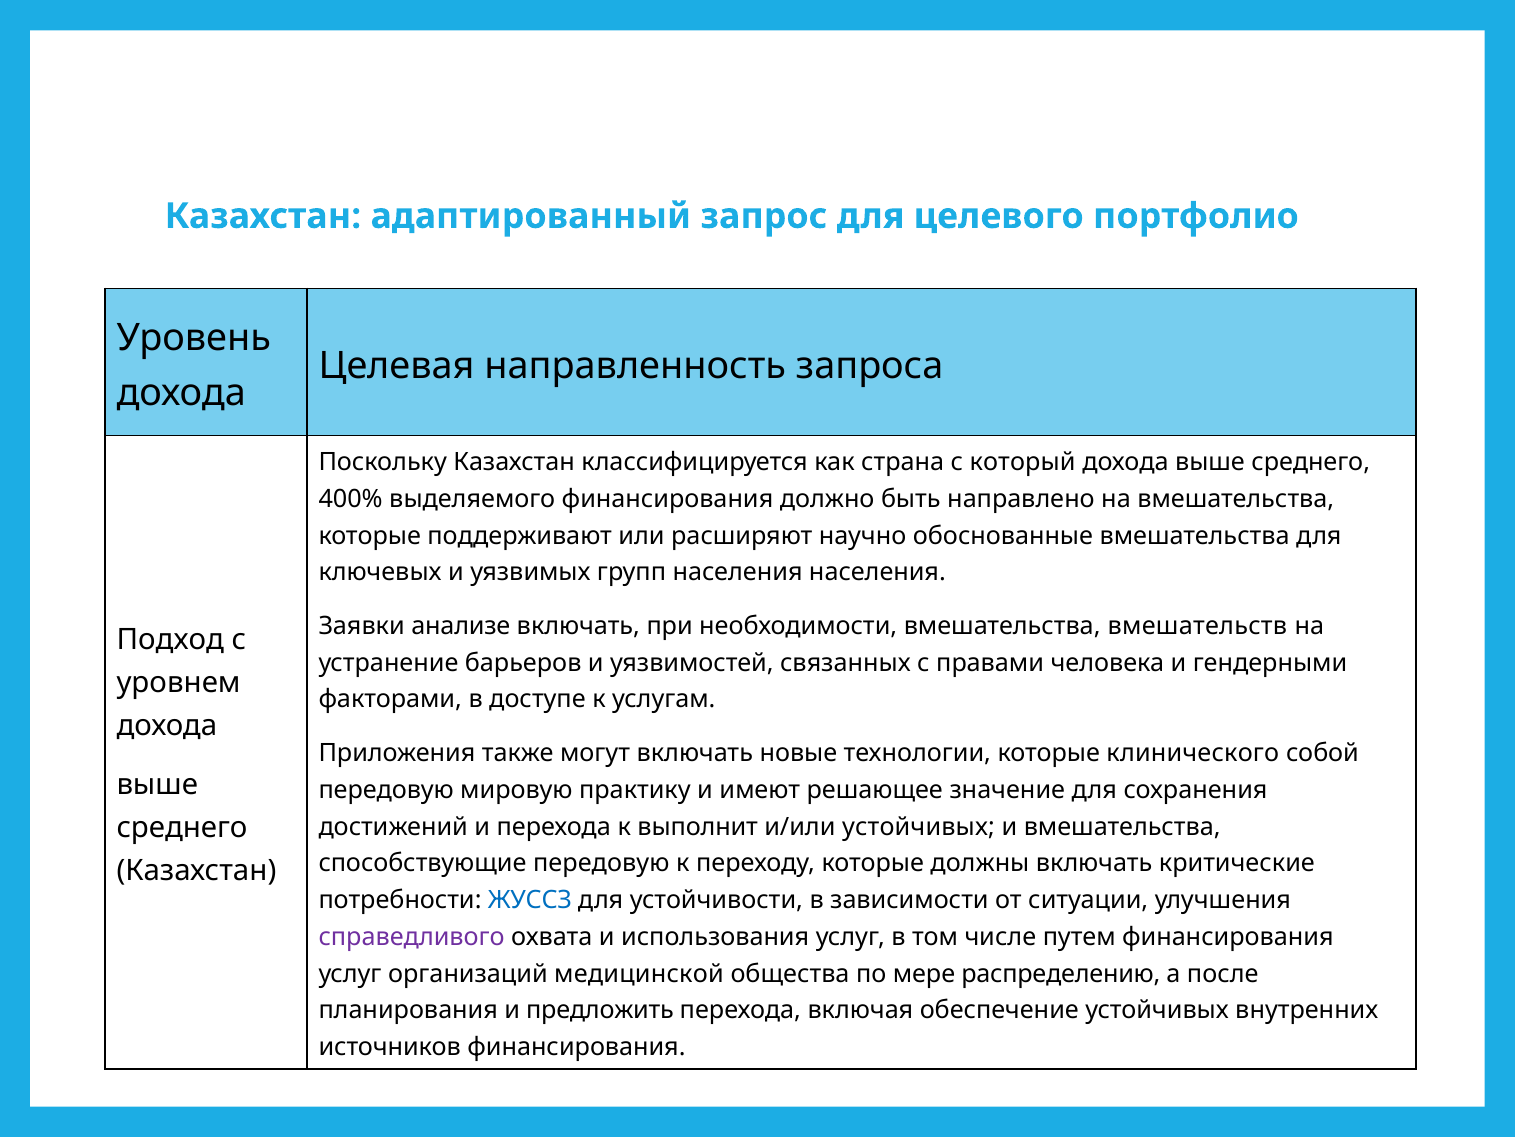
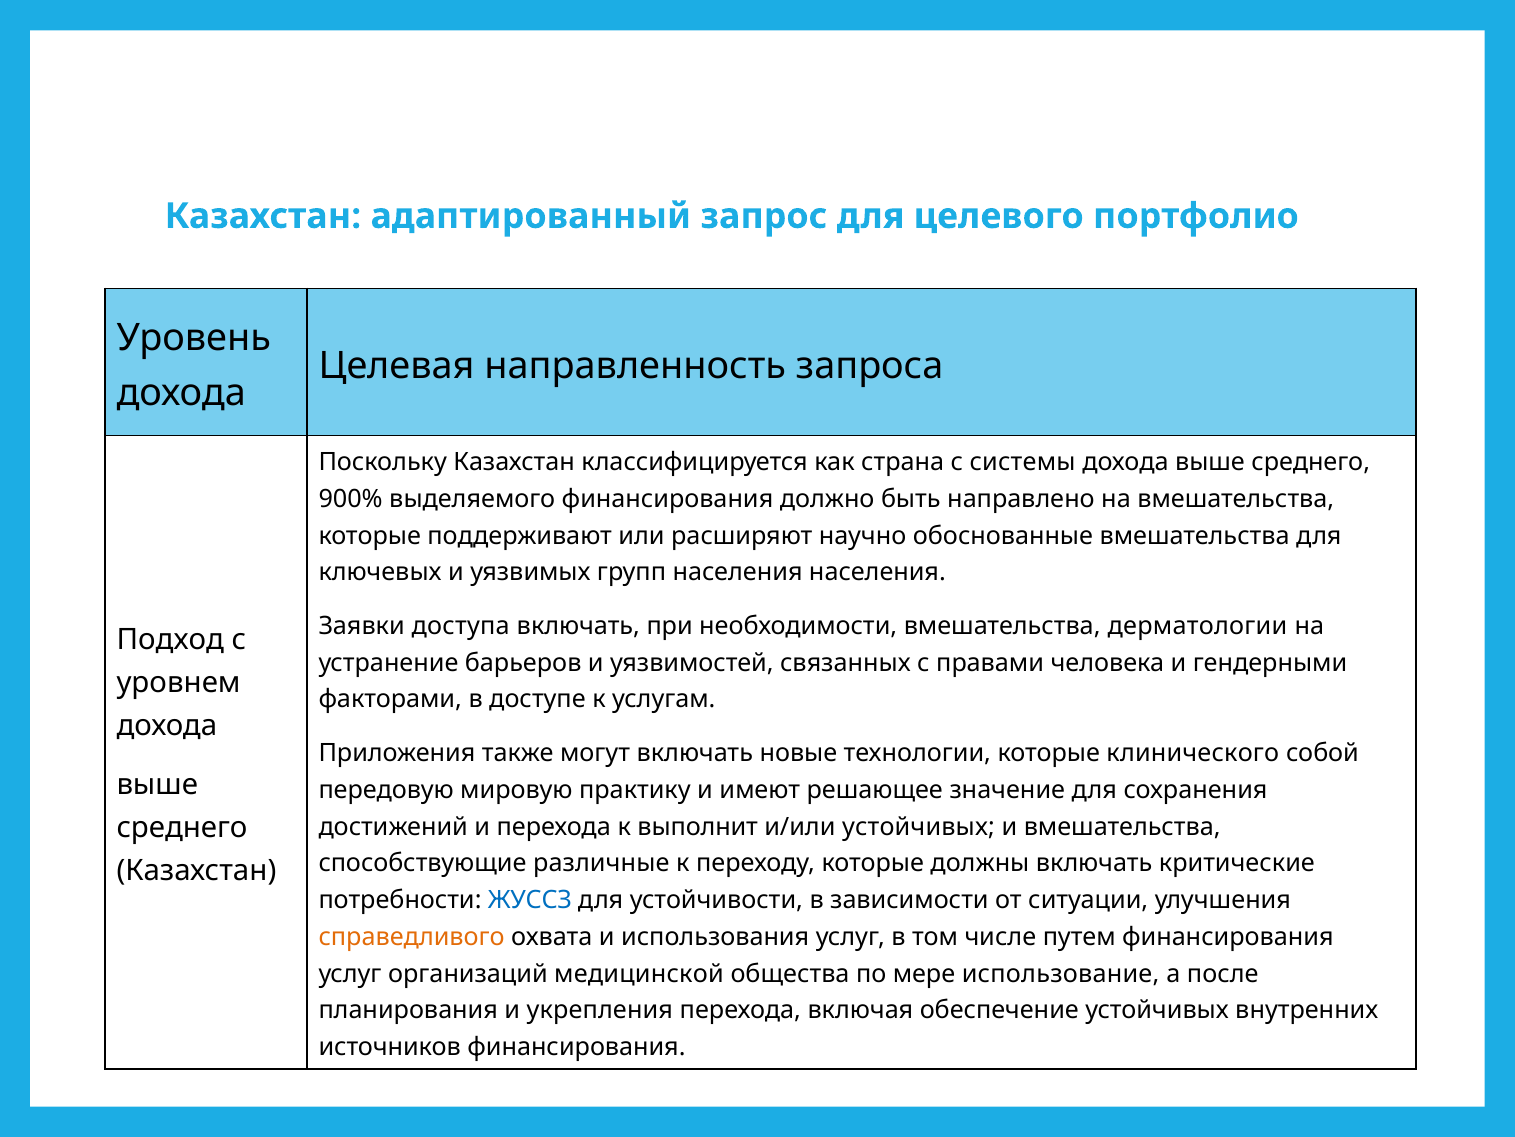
который: который -> системы
400%: 400% -> 900%
анализе: анализе -> доступа
вмешательств: вмешательств -> дерматологии
способствующие передовую: передовую -> различные
справедливого colour: purple -> orange
распределению: распределению -> использование
предложить: предложить -> укрепления
